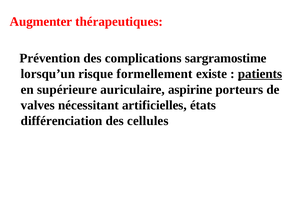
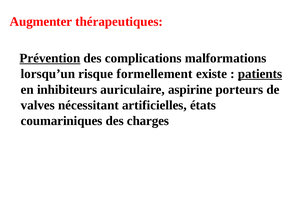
Prévention underline: none -> present
sargramostime: sargramostime -> malformations
supérieure: supérieure -> inhibiteurs
différenciation: différenciation -> coumariniques
cellules: cellules -> charges
